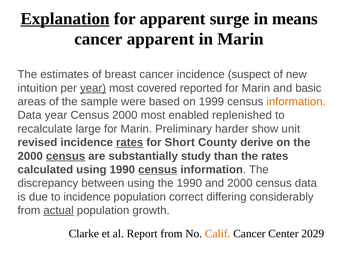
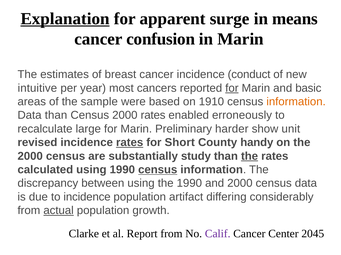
cancer apparent: apparent -> confusion
suspect: suspect -> conduct
intuition: intuition -> intuitive
year at (93, 88) underline: present -> none
covered: covered -> cancers
for at (232, 88) underline: none -> present
1999: 1999 -> 1910
Data year: year -> than
2000 most: most -> rates
replenished: replenished -> erroneously
derive: derive -> handy
census at (66, 156) underline: present -> none
the at (250, 156) underline: none -> present
correct: correct -> artifact
Calif colour: orange -> purple
2029: 2029 -> 2045
